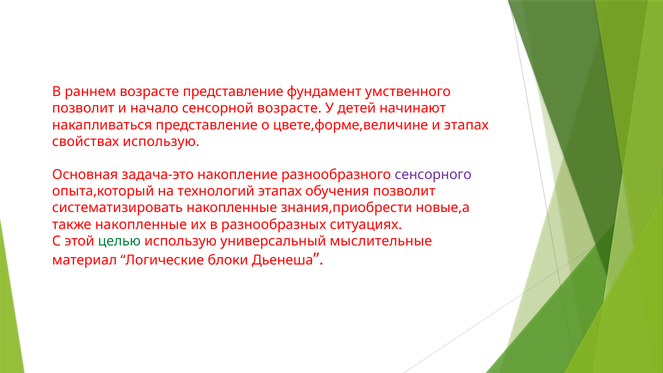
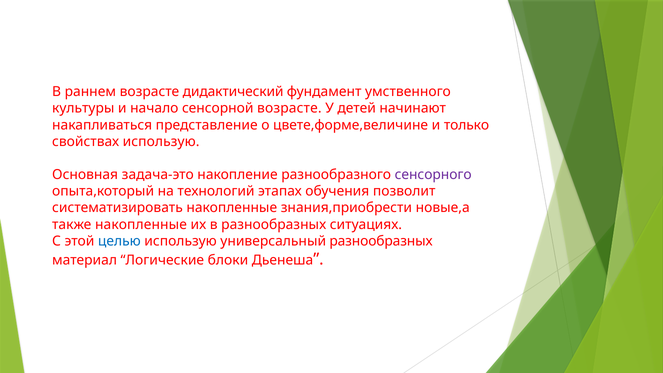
возрасте представление: представление -> дидактический
позволит at (83, 108): позволит -> культуры
и этапах: этапах -> только
целью colour: green -> blue
универсальный мыслительные: мыслительные -> разнообразных
